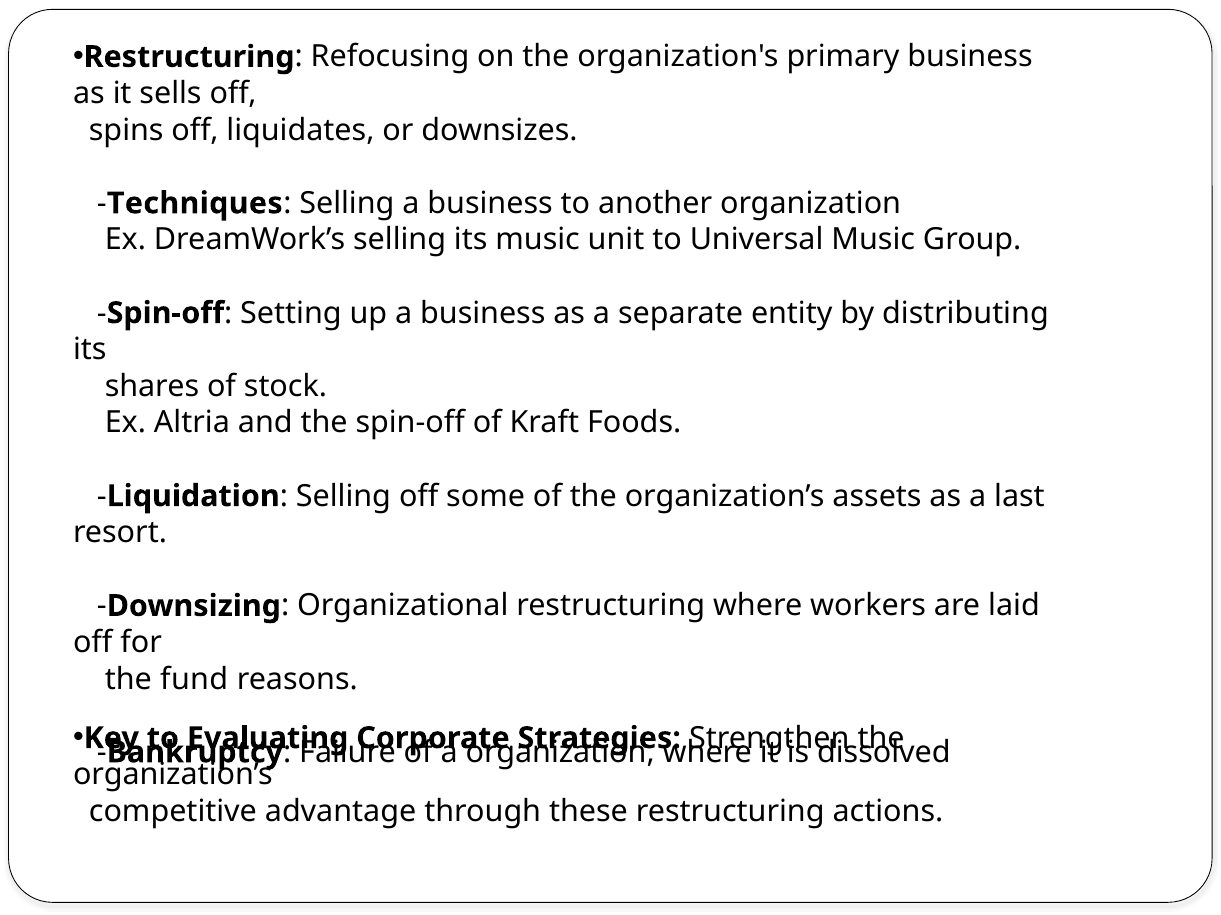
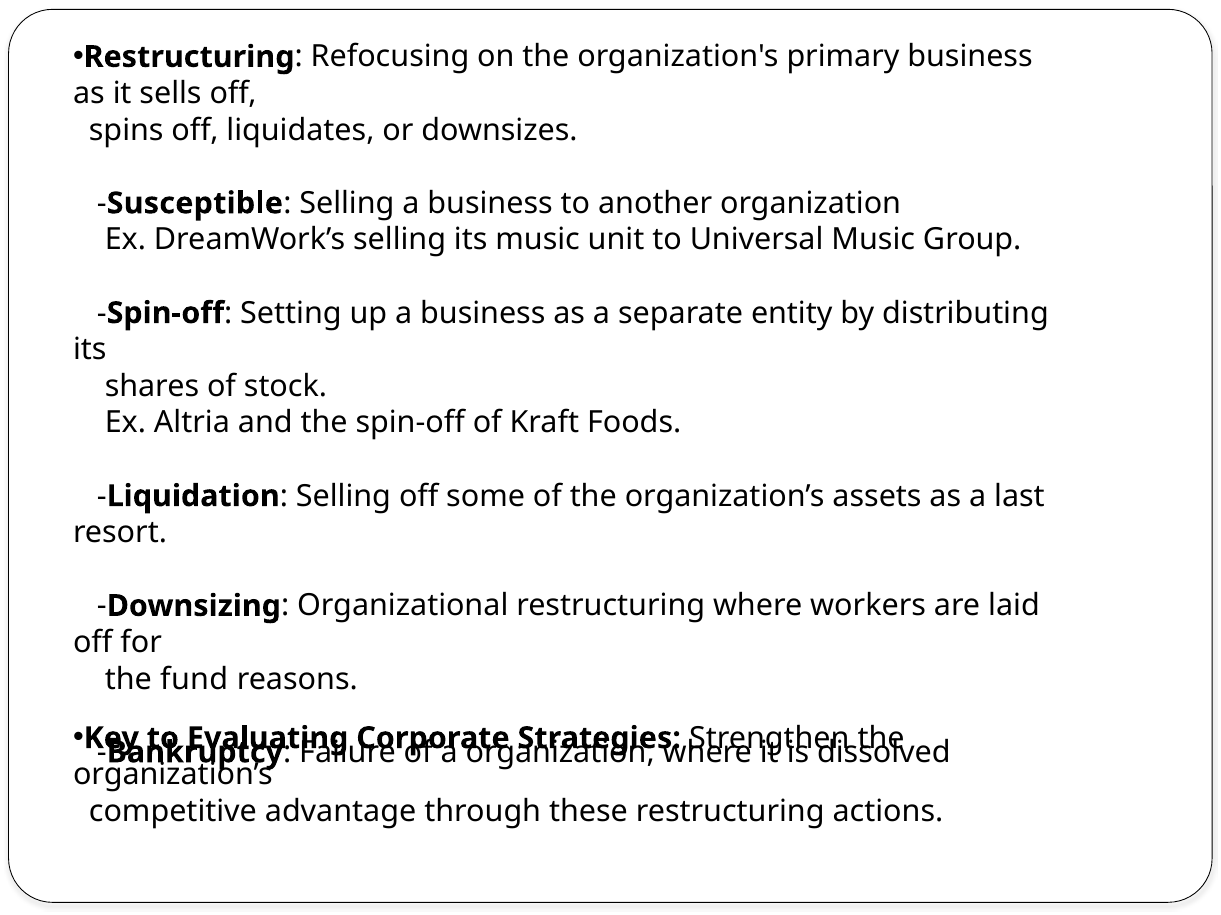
Techniques: Techniques -> Susceptible
